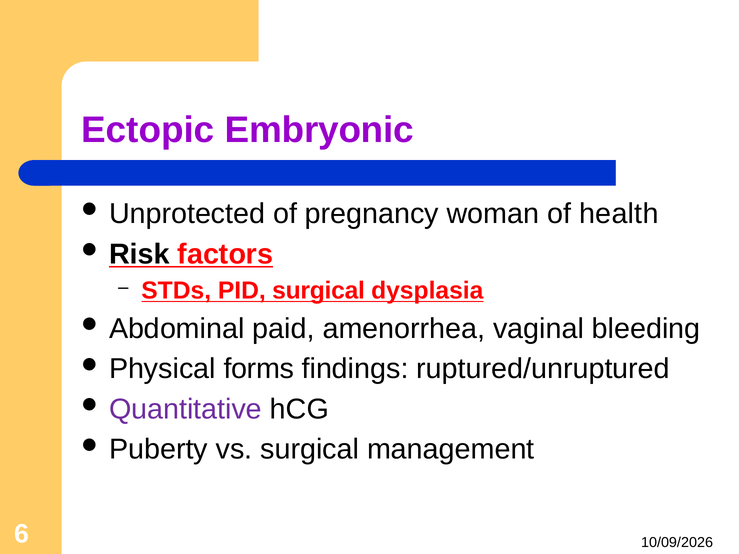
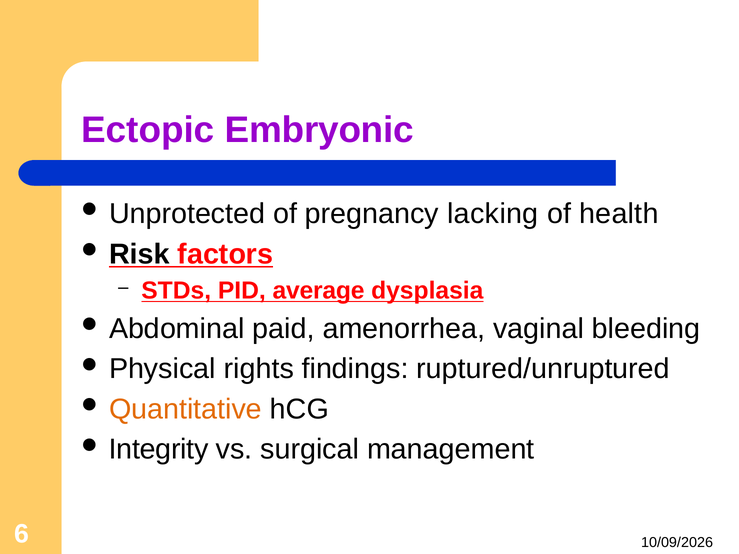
woman: woman -> lacking
PID surgical: surgical -> average
forms: forms -> rights
Quantitative colour: purple -> orange
Puberty: Puberty -> Integrity
